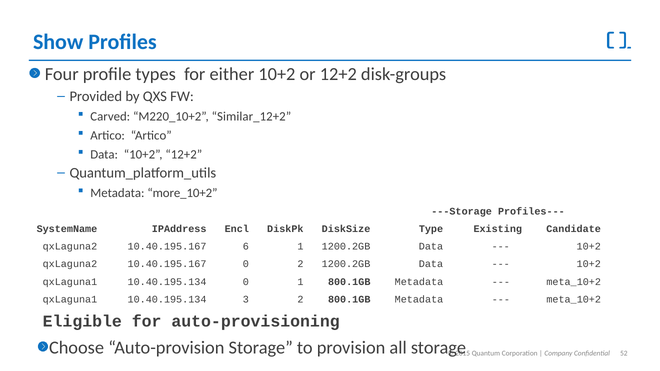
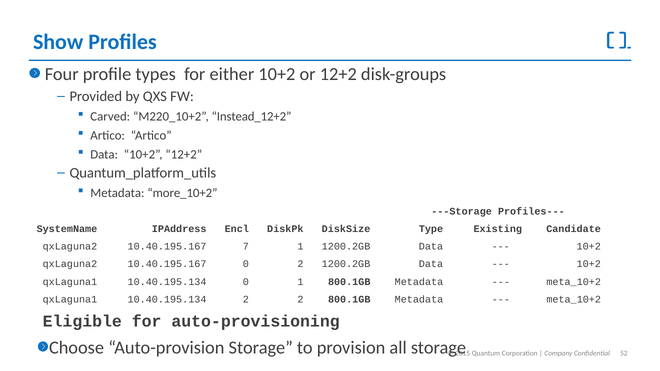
Similar_12+2: Similar_12+2 -> Instead_12+2
6: 6 -> 7
10.40.195.134 3: 3 -> 2
